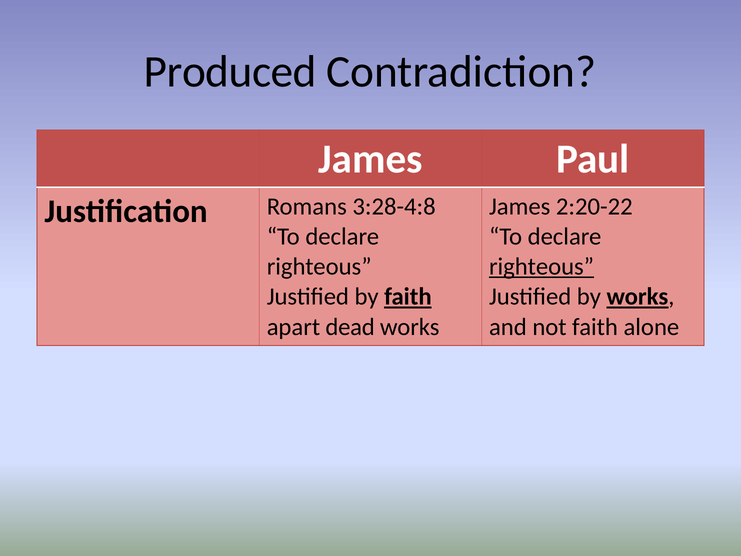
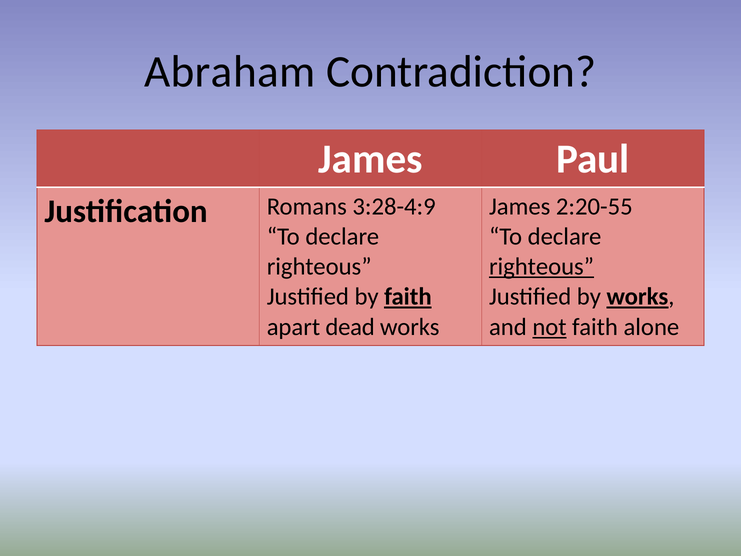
Produced: Produced -> Abraham
2:20-22: 2:20-22 -> 2:20-55
3:28-4:8: 3:28-4:8 -> 3:28-4:9
not underline: none -> present
